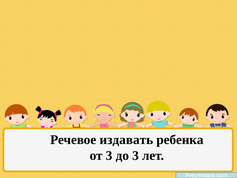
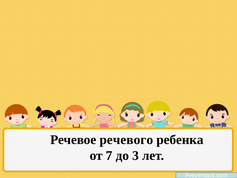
издавать: издавать -> речевого
от 3: 3 -> 7
